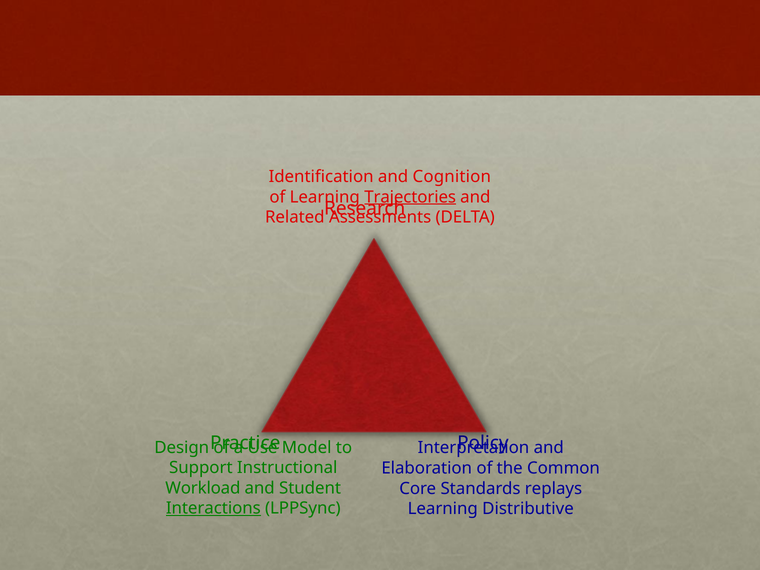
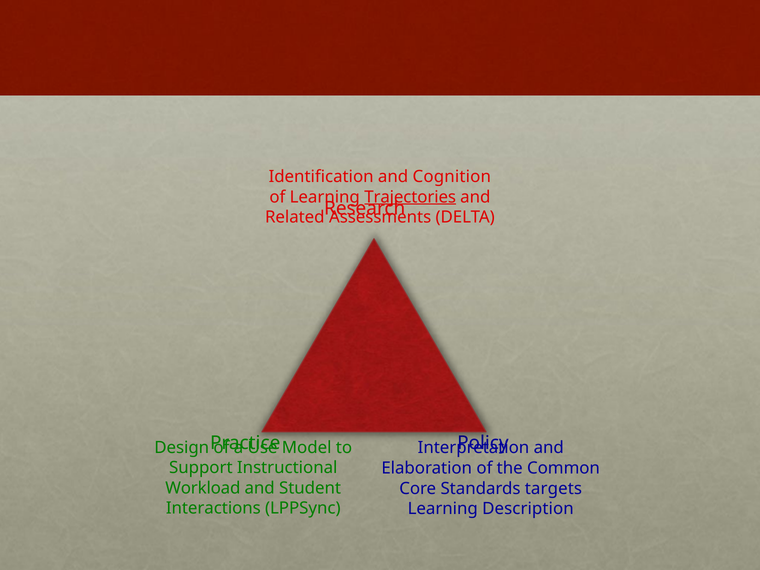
replays: replays -> targets
Interactions underline: present -> none
Distributive: Distributive -> Description
